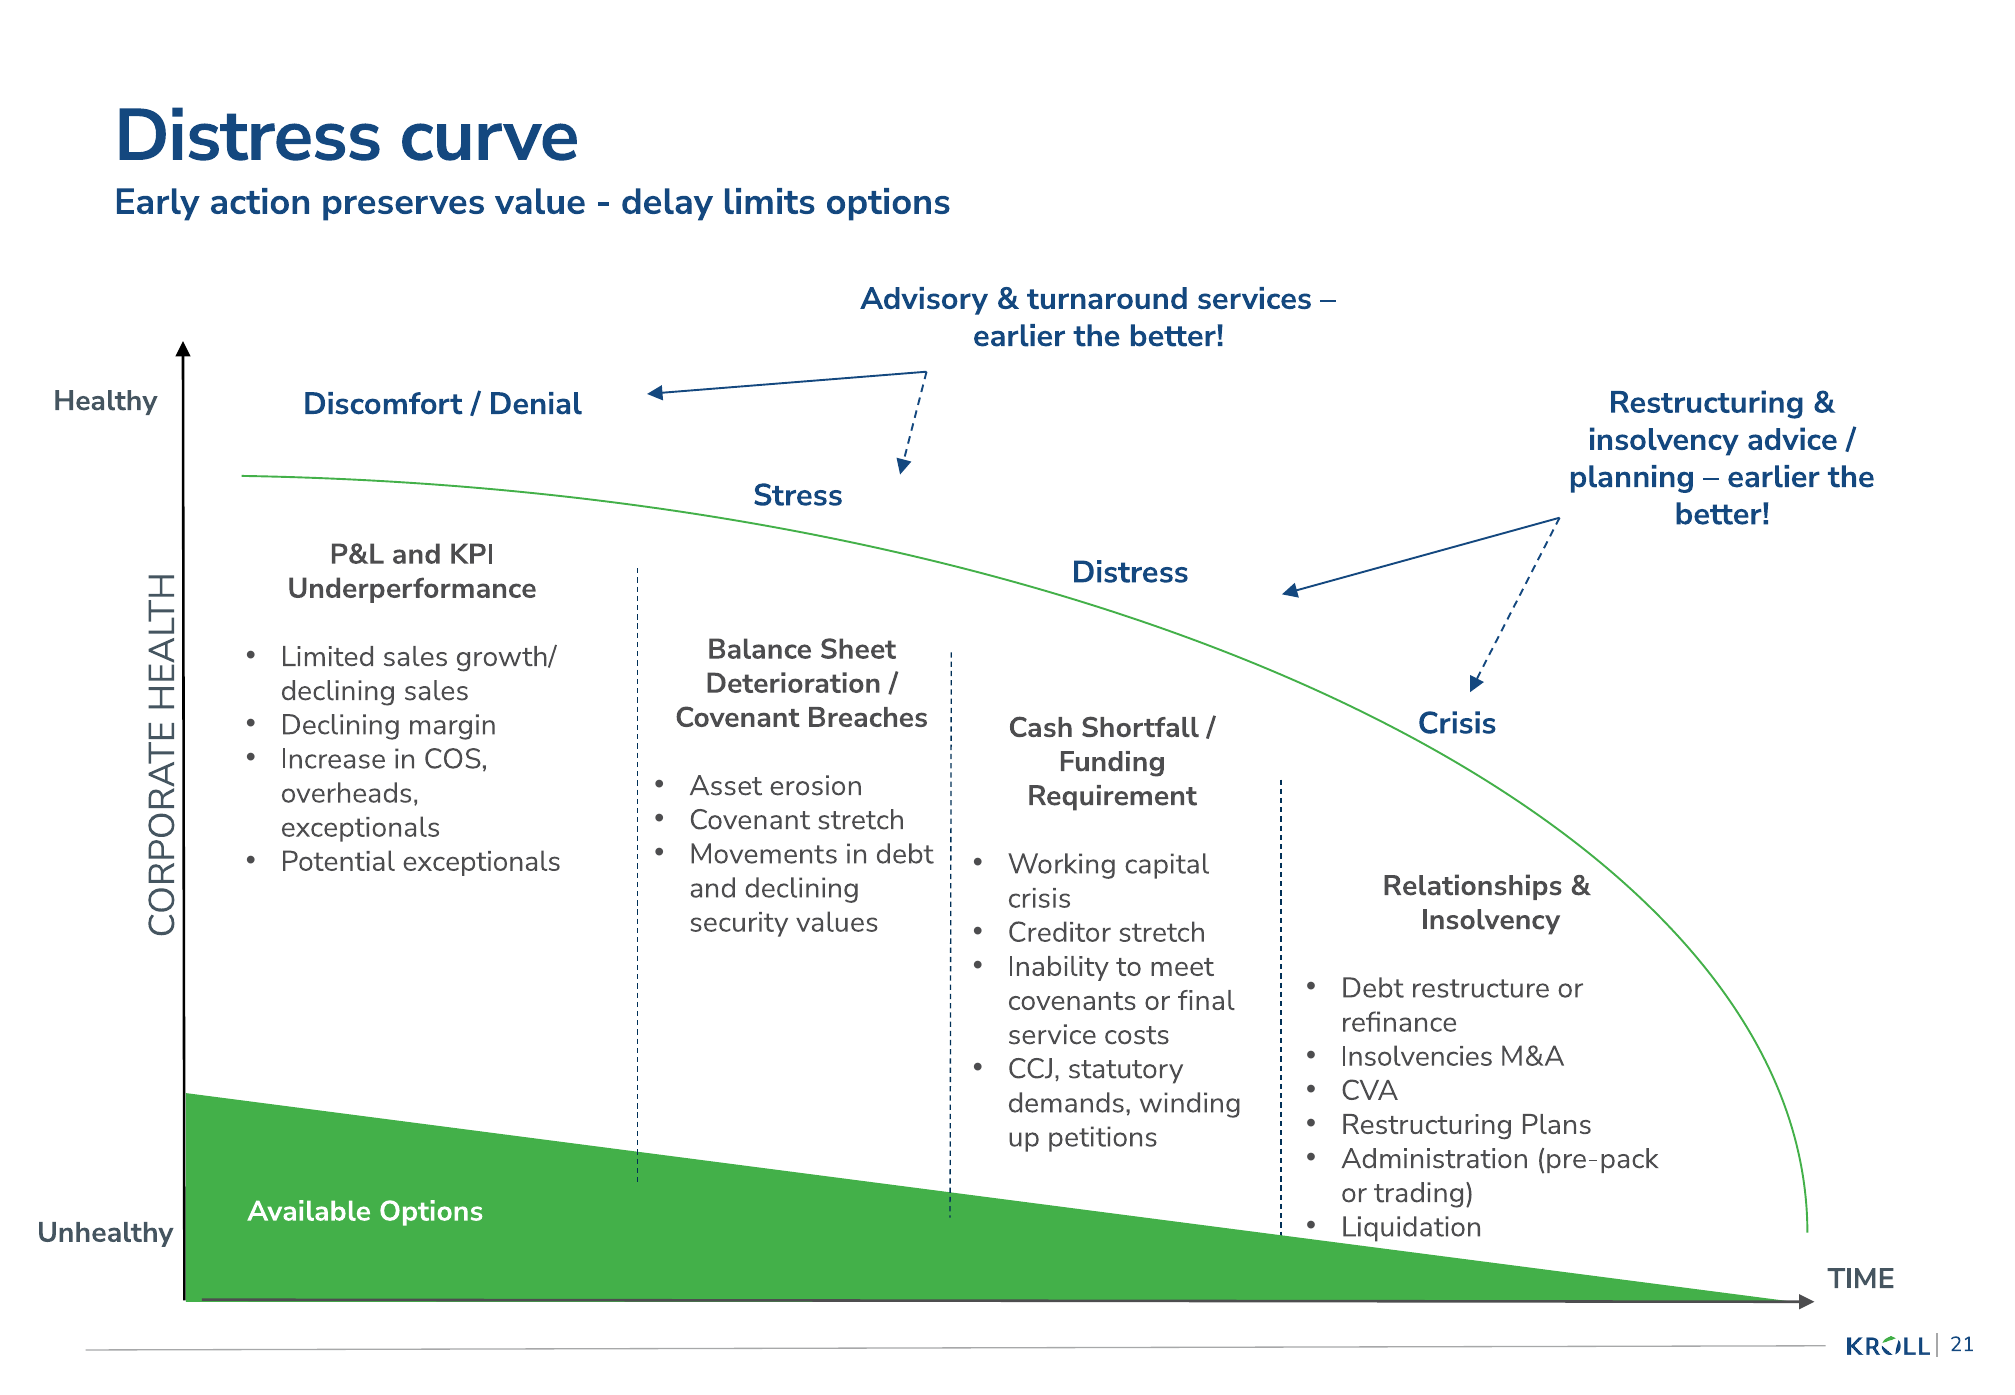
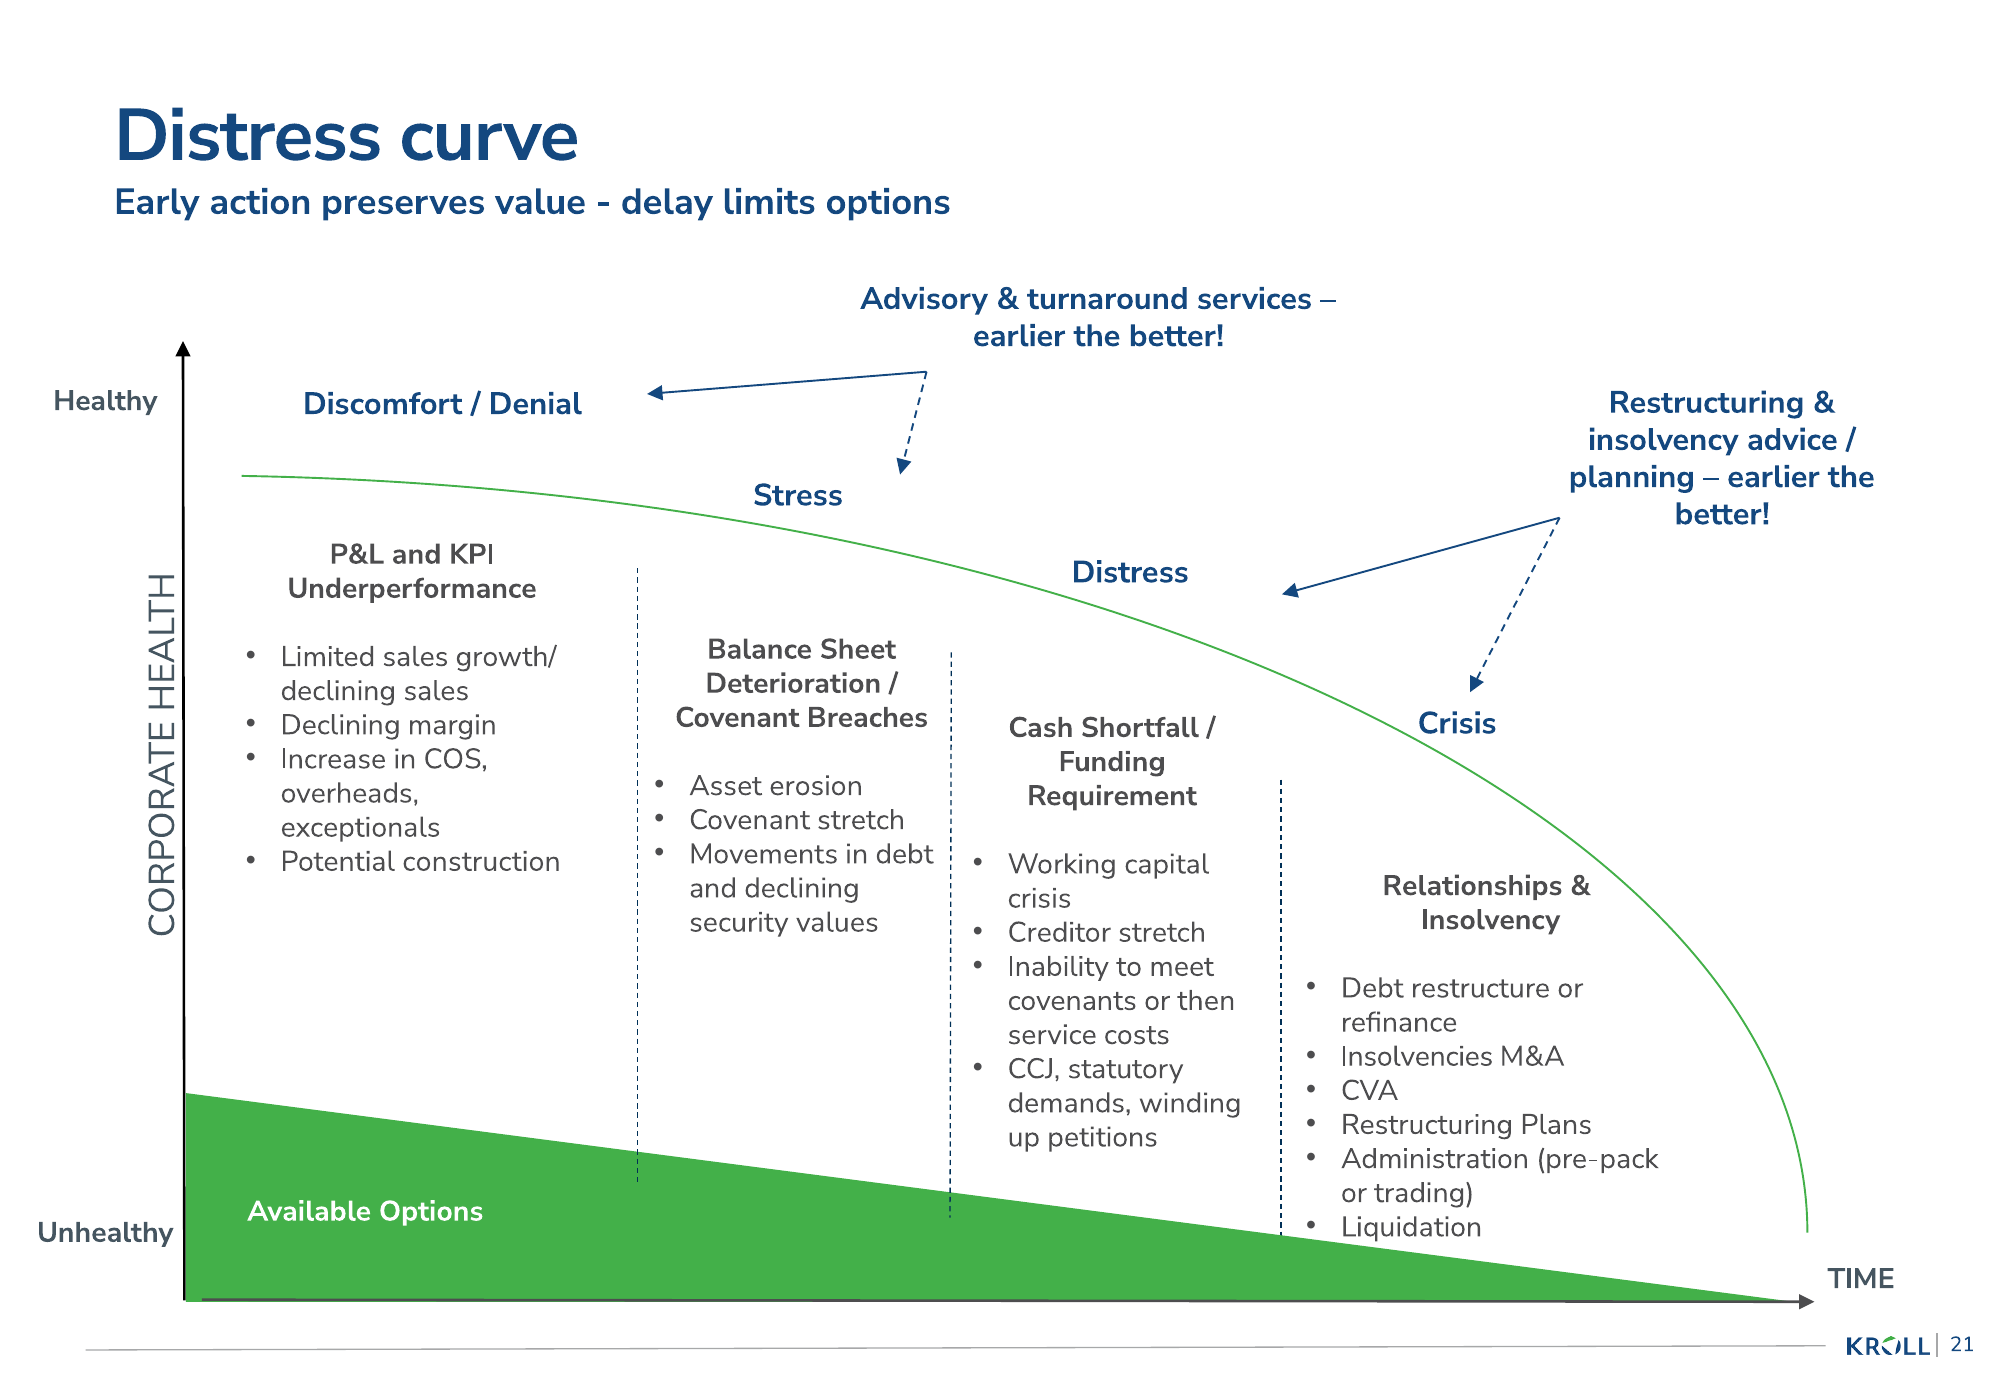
Potential exceptionals: exceptionals -> construction
final: final -> then
